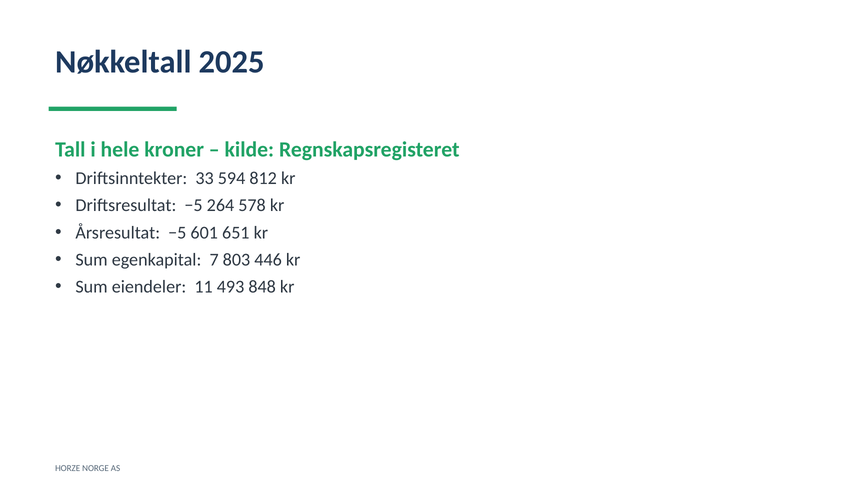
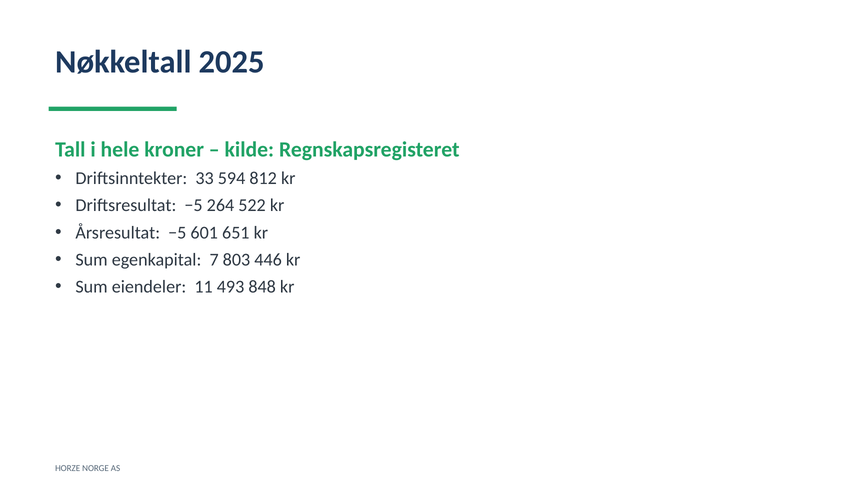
578: 578 -> 522
